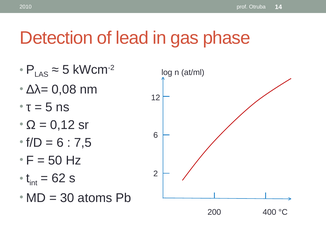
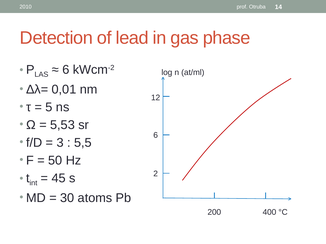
5 at (66, 70): 5 -> 6
0,08: 0,08 -> 0,01
0,12: 0,12 -> 5,53
6 at (60, 143): 6 -> 3
7,5: 7,5 -> 5,5
62: 62 -> 45
